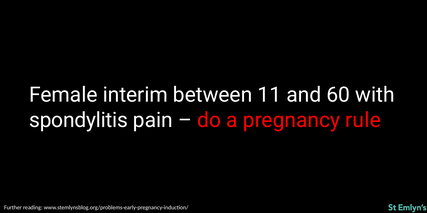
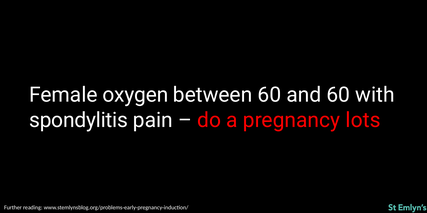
interim: interim -> oxygen
between 11: 11 -> 60
rule: rule -> lots
